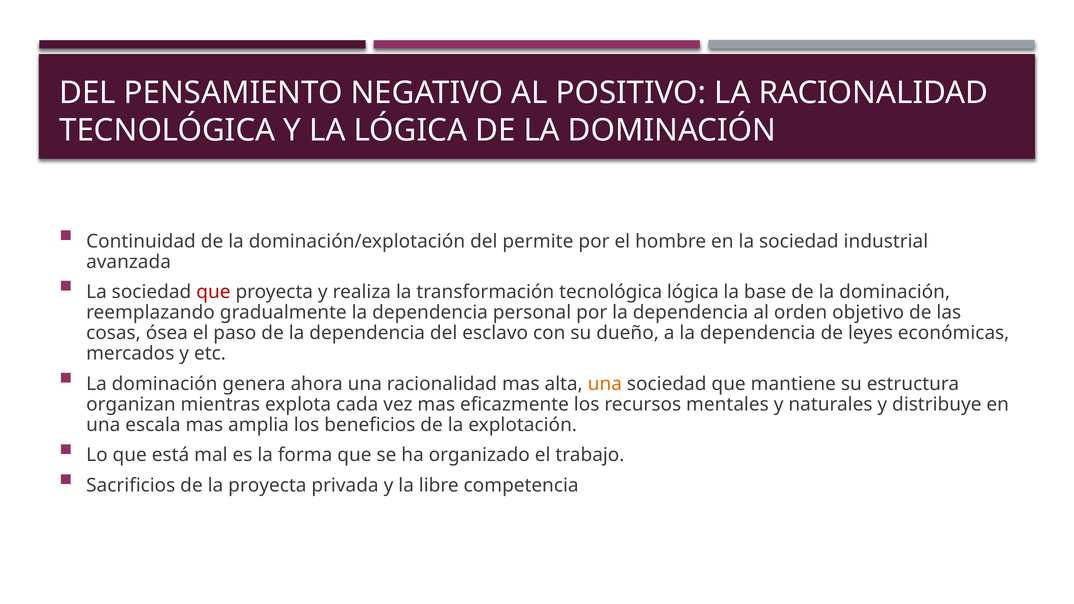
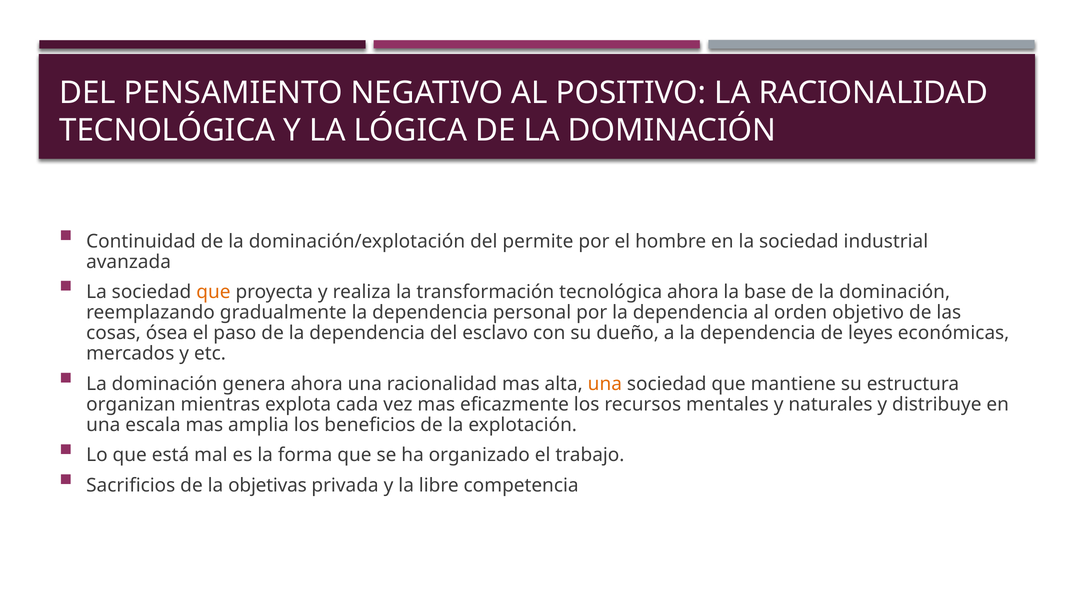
que at (213, 292) colour: red -> orange
tecnológica lógica: lógica -> ahora
la proyecta: proyecta -> objetivas
